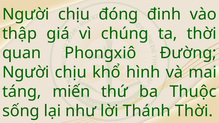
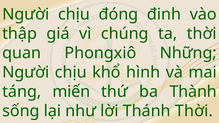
Đường: Đường -> Những
Thuộc: Thuộc -> Thành
